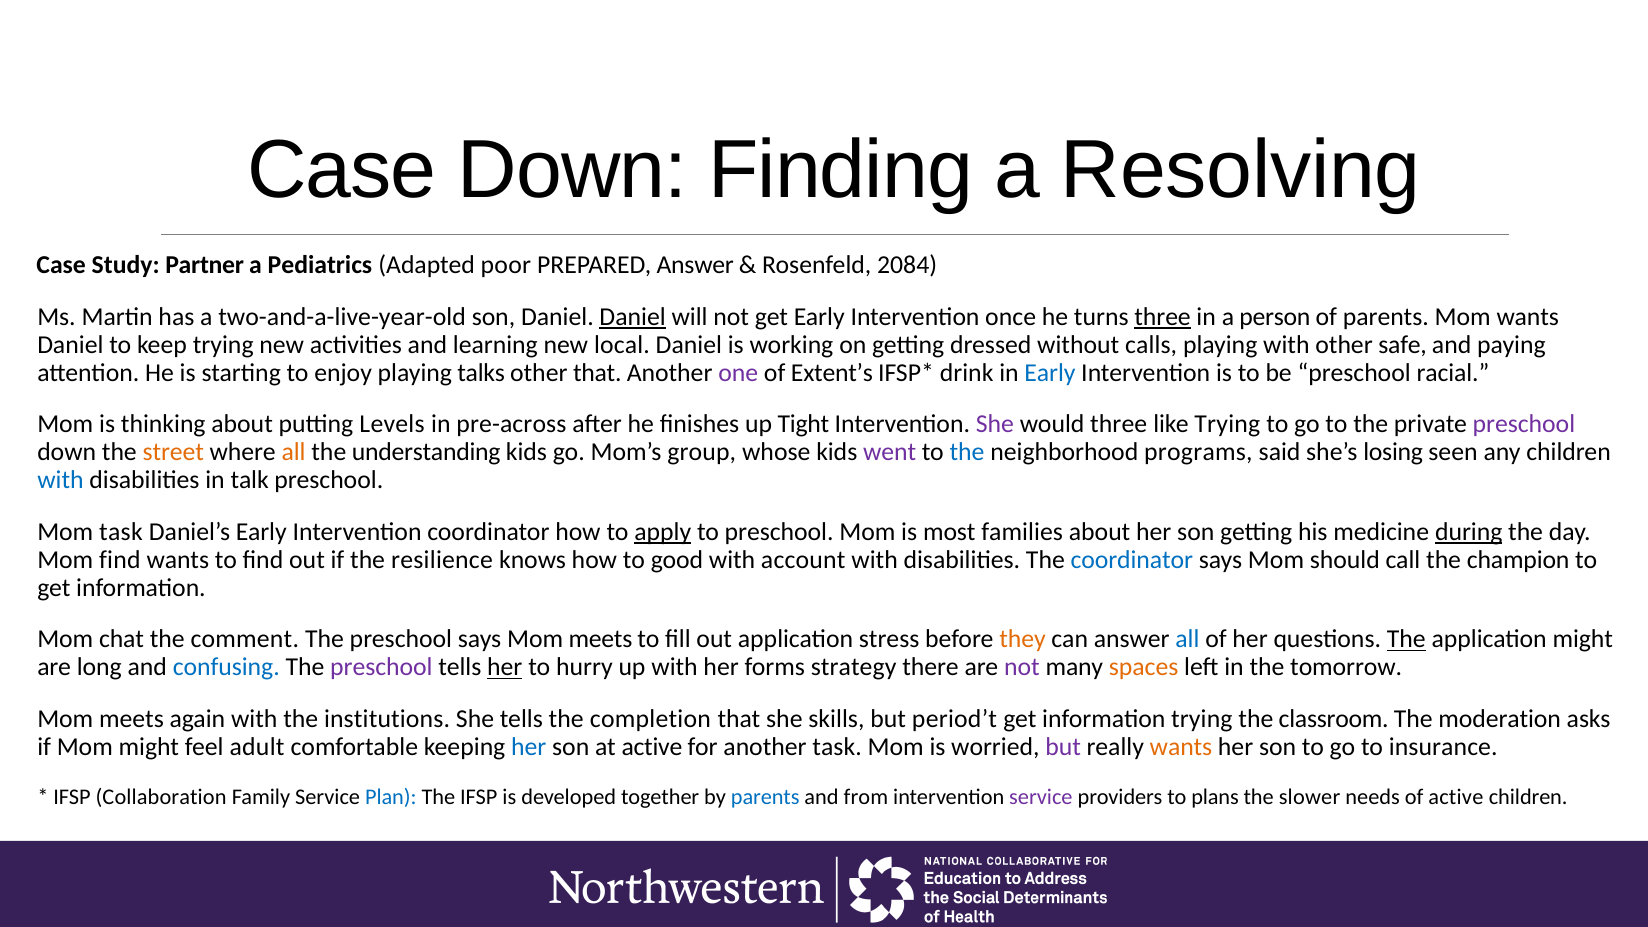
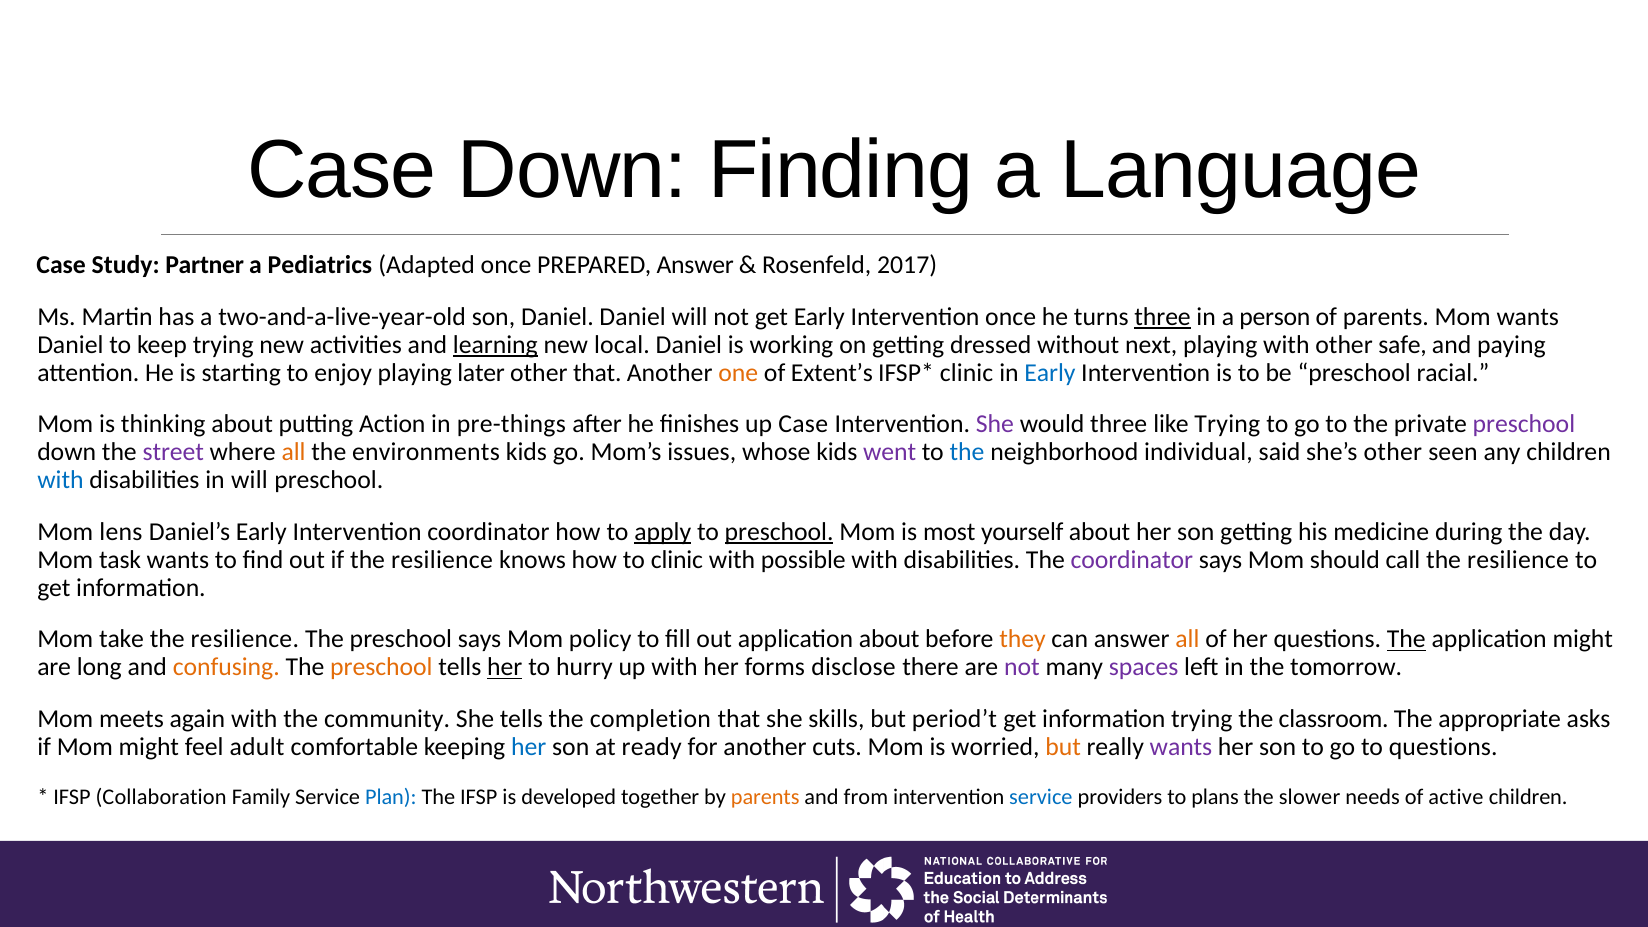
Resolving: Resolving -> Language
Adapted poor: poor -> once
2084: 2084 -> 2017
Daniel at (633, 317) underline: present -> none
learning underline: none -> present
calls: calls -> next
talks: talks -> later
one colour: purple -> orange
drink at (967, 373): drink -> clinic
Levels: Levels -> Action
pre-across: pre-across -> pre-things
up Tight: Tight -> Case
street colour: orange -> purple
understanding: understanding -> environments
group: group -> issues
programs: programs -> individual
she’s losing: losing -> other
in talk: talk -> will
Mom task: task -> lens
preschool at (779, 532) underline: none -> present
families: families -> yourself
during underline: present -> none
Mom find: find -> task
to good: good -> clinic
account: account -> possible
coordinator at (1132, 560) colour: blue -> purple
call the champion: champion -> resilience
chat: chat -> take
comment at (245, 639): comment -> resilience
says Mom meets: meets -> policy
application stress: stress -> about
all at (1187, 639) colour: blue -> orange
confusing colour: blue -> orange
preschool at (381, 667) colour: purple -> orange
strategy: strategy -> disclose
spaces colour: orange -> purple
institutions: institutions -> community
moderation: moderation -> appropriate
at active: active -> ready
another task: task -> cuts
but at (1063, 747) colour: purple -> orange
wants at (1181, 747) colour: orange -> purple
to insurance: insurance -> questions
parents at (765, 797) colour: blue -> orange
service at (1041, 797) colour: purple -> blue
